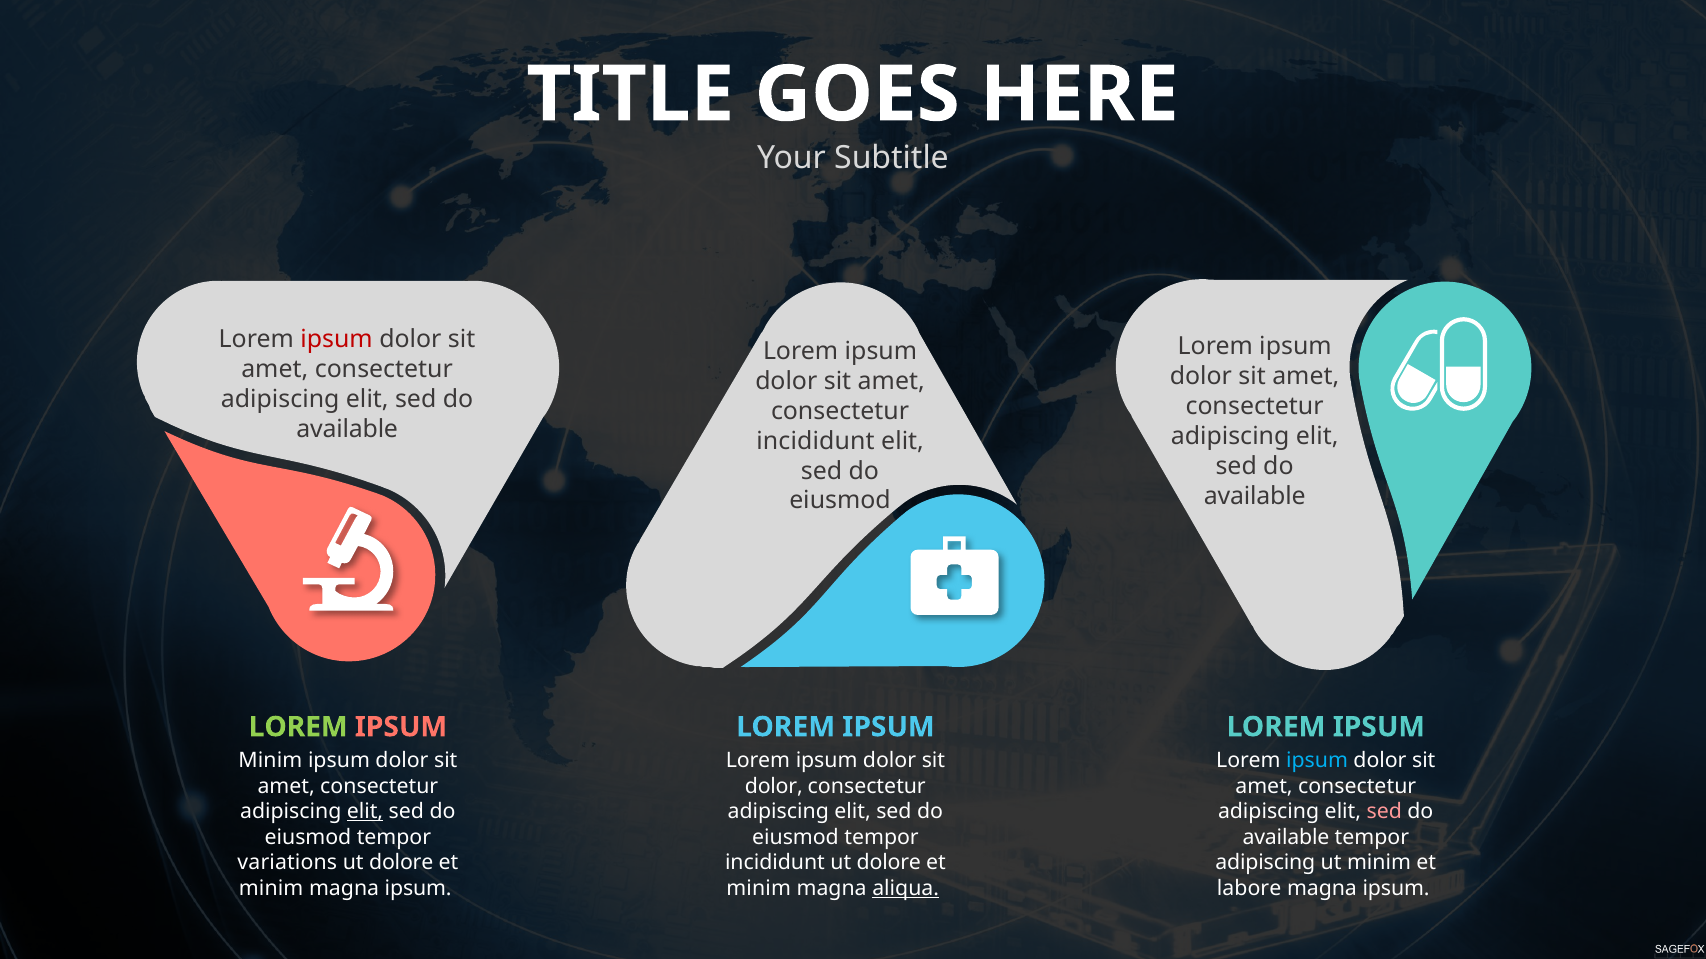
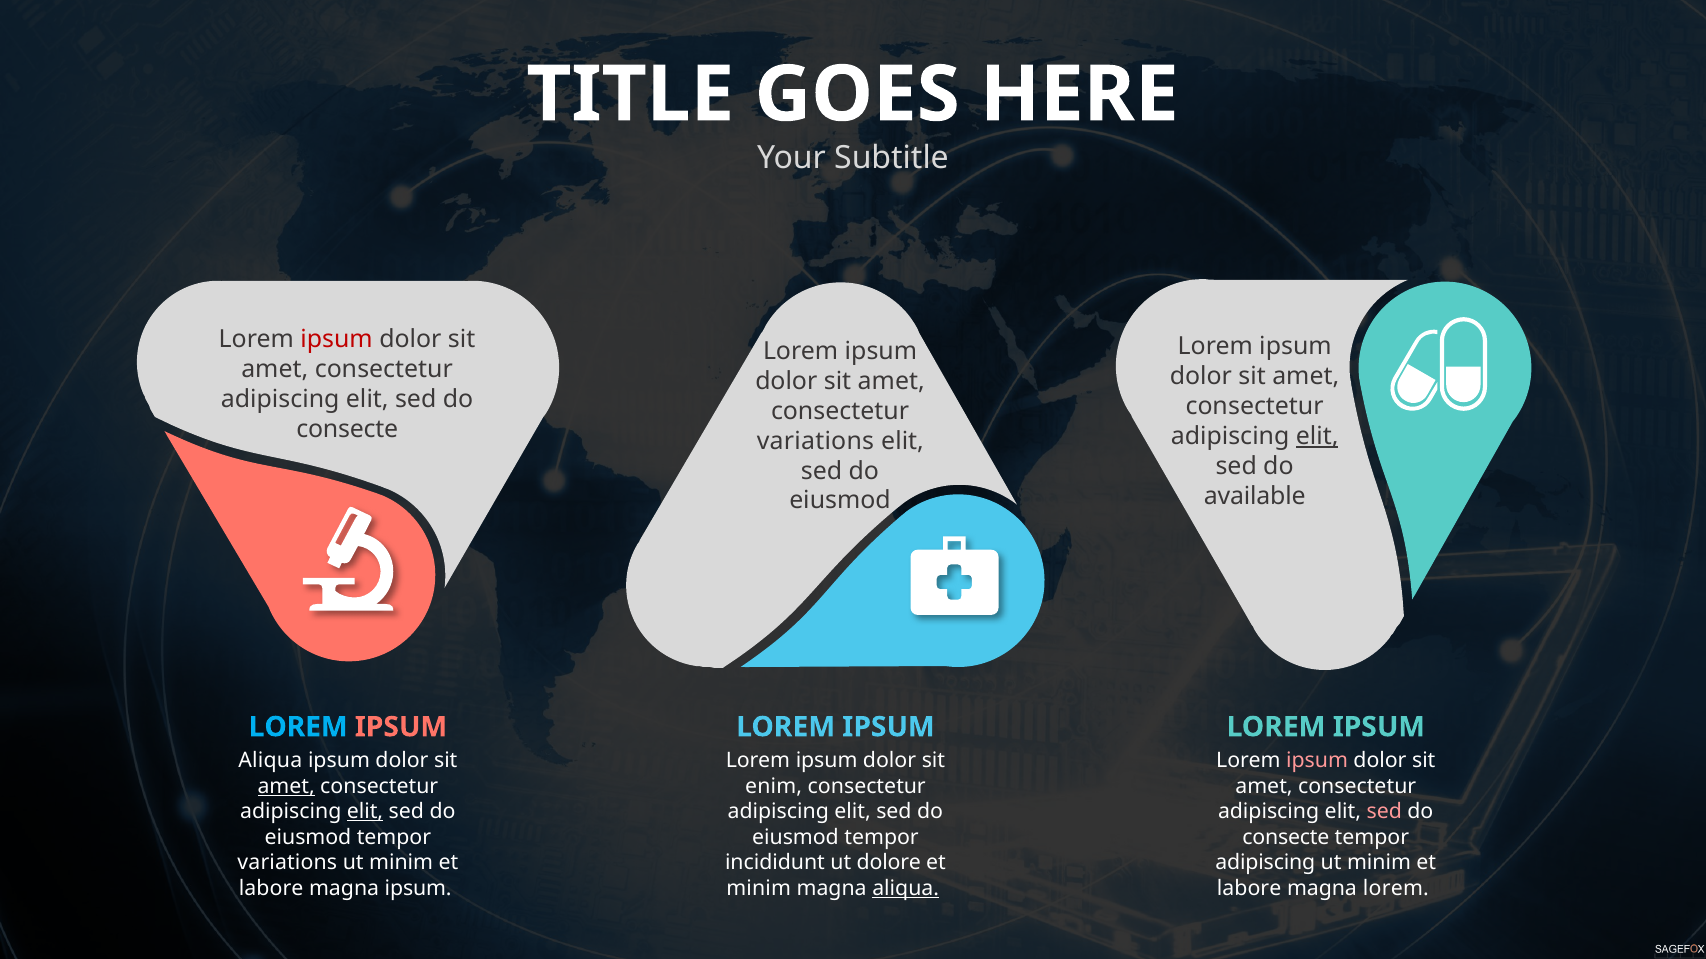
available at (347, 429): available -> consecte
elit at (1317, 436) underline: none -> present
incididunt at (815, 441): incididunt -> variations
LOREM at (298, 727) colour: light green -> light blue
Minim at (270, 761): Minim -> Aliqua
ipsum at (1317, 761) colour: light blue -> pink
amet at (286, 787) underline: none -> present
dolor at (774, 787): dolor -> enim
available at (1286, 838): available -> consecte
dolore at (401, 863): dolore -> minim
minim at (271, 889): minim -> labore
ipsum at (1396, 889): ipsum -> lorem
